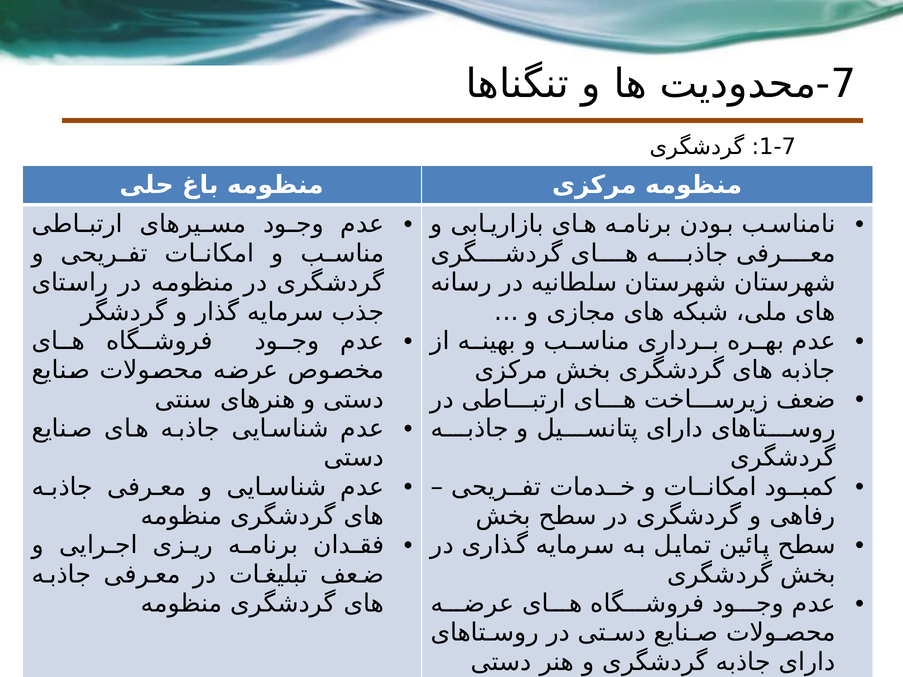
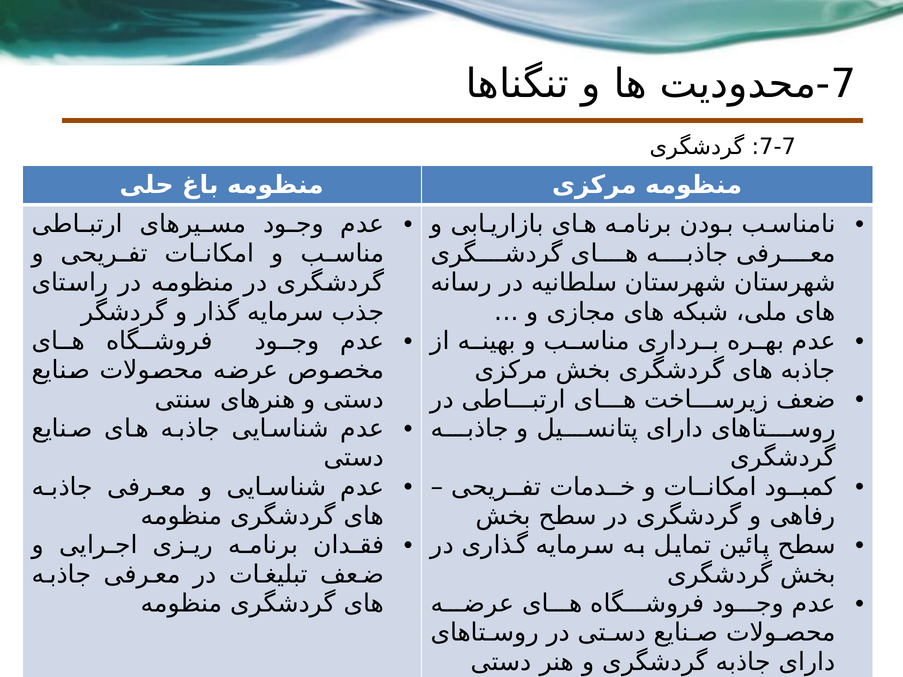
1-7: 1-7 -> 7-7
